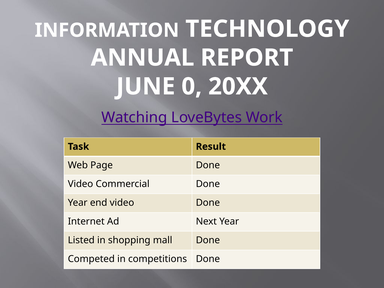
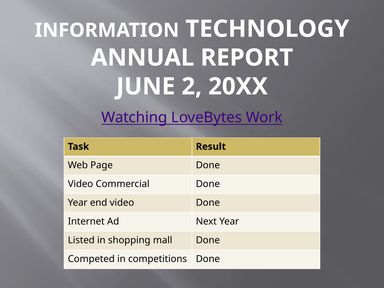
0: 0 -> 2
